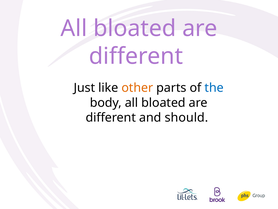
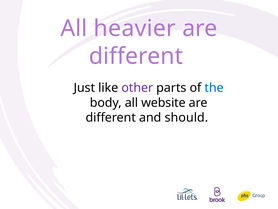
bloated at (135, 28): bloated -> heavier
other colour: orange -> purple
body all bloated: bloated -> website
